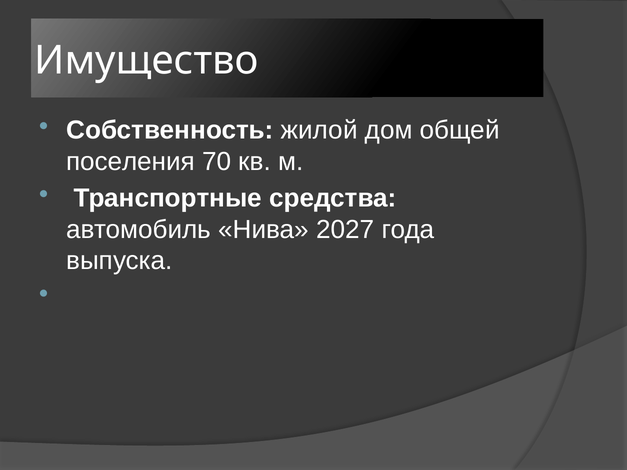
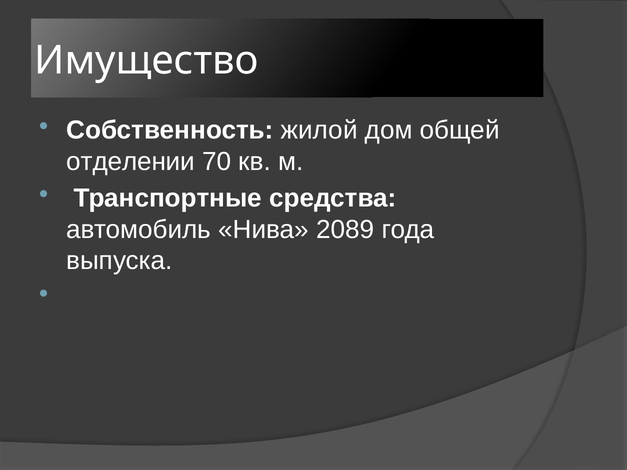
поселения: поселения -> отделении
2027: 2027 -> 2089
